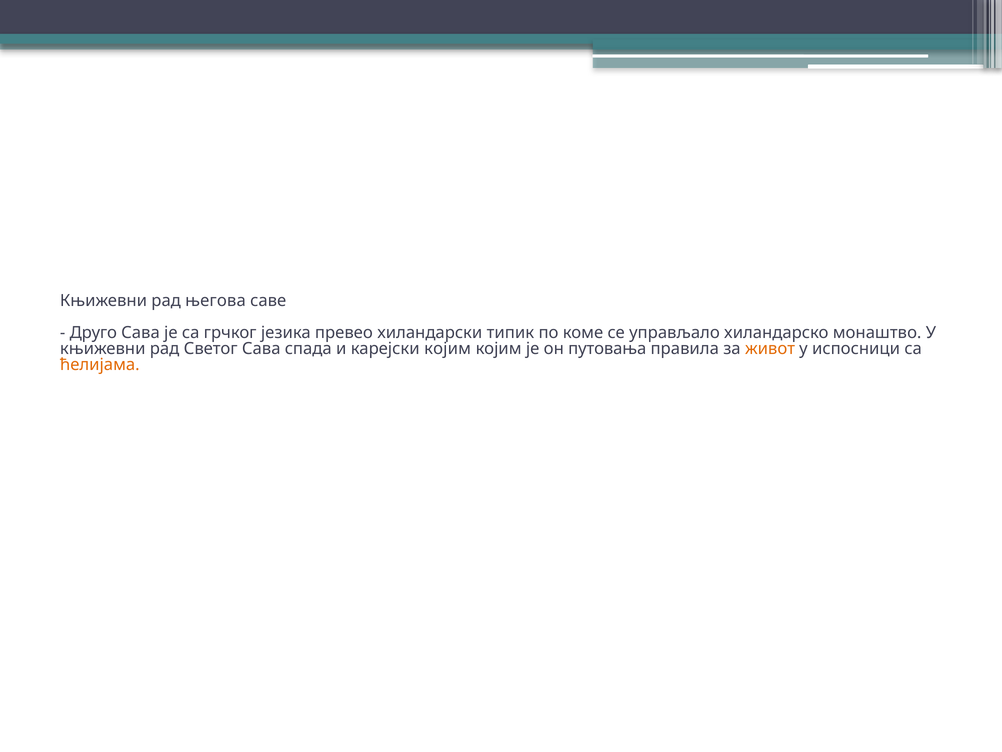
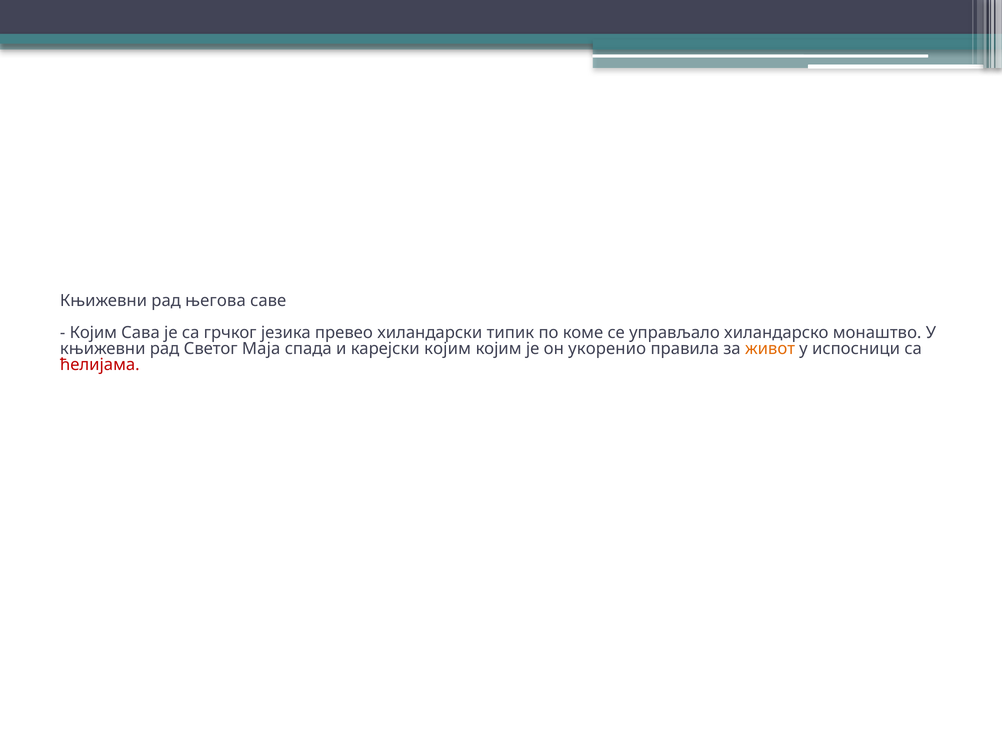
Друго at (93, 332): Друго -> Којим
Светог Сава: Сава -> Маја
путовања: путовања -> укоренио
ћелијама colour: orange -> red
